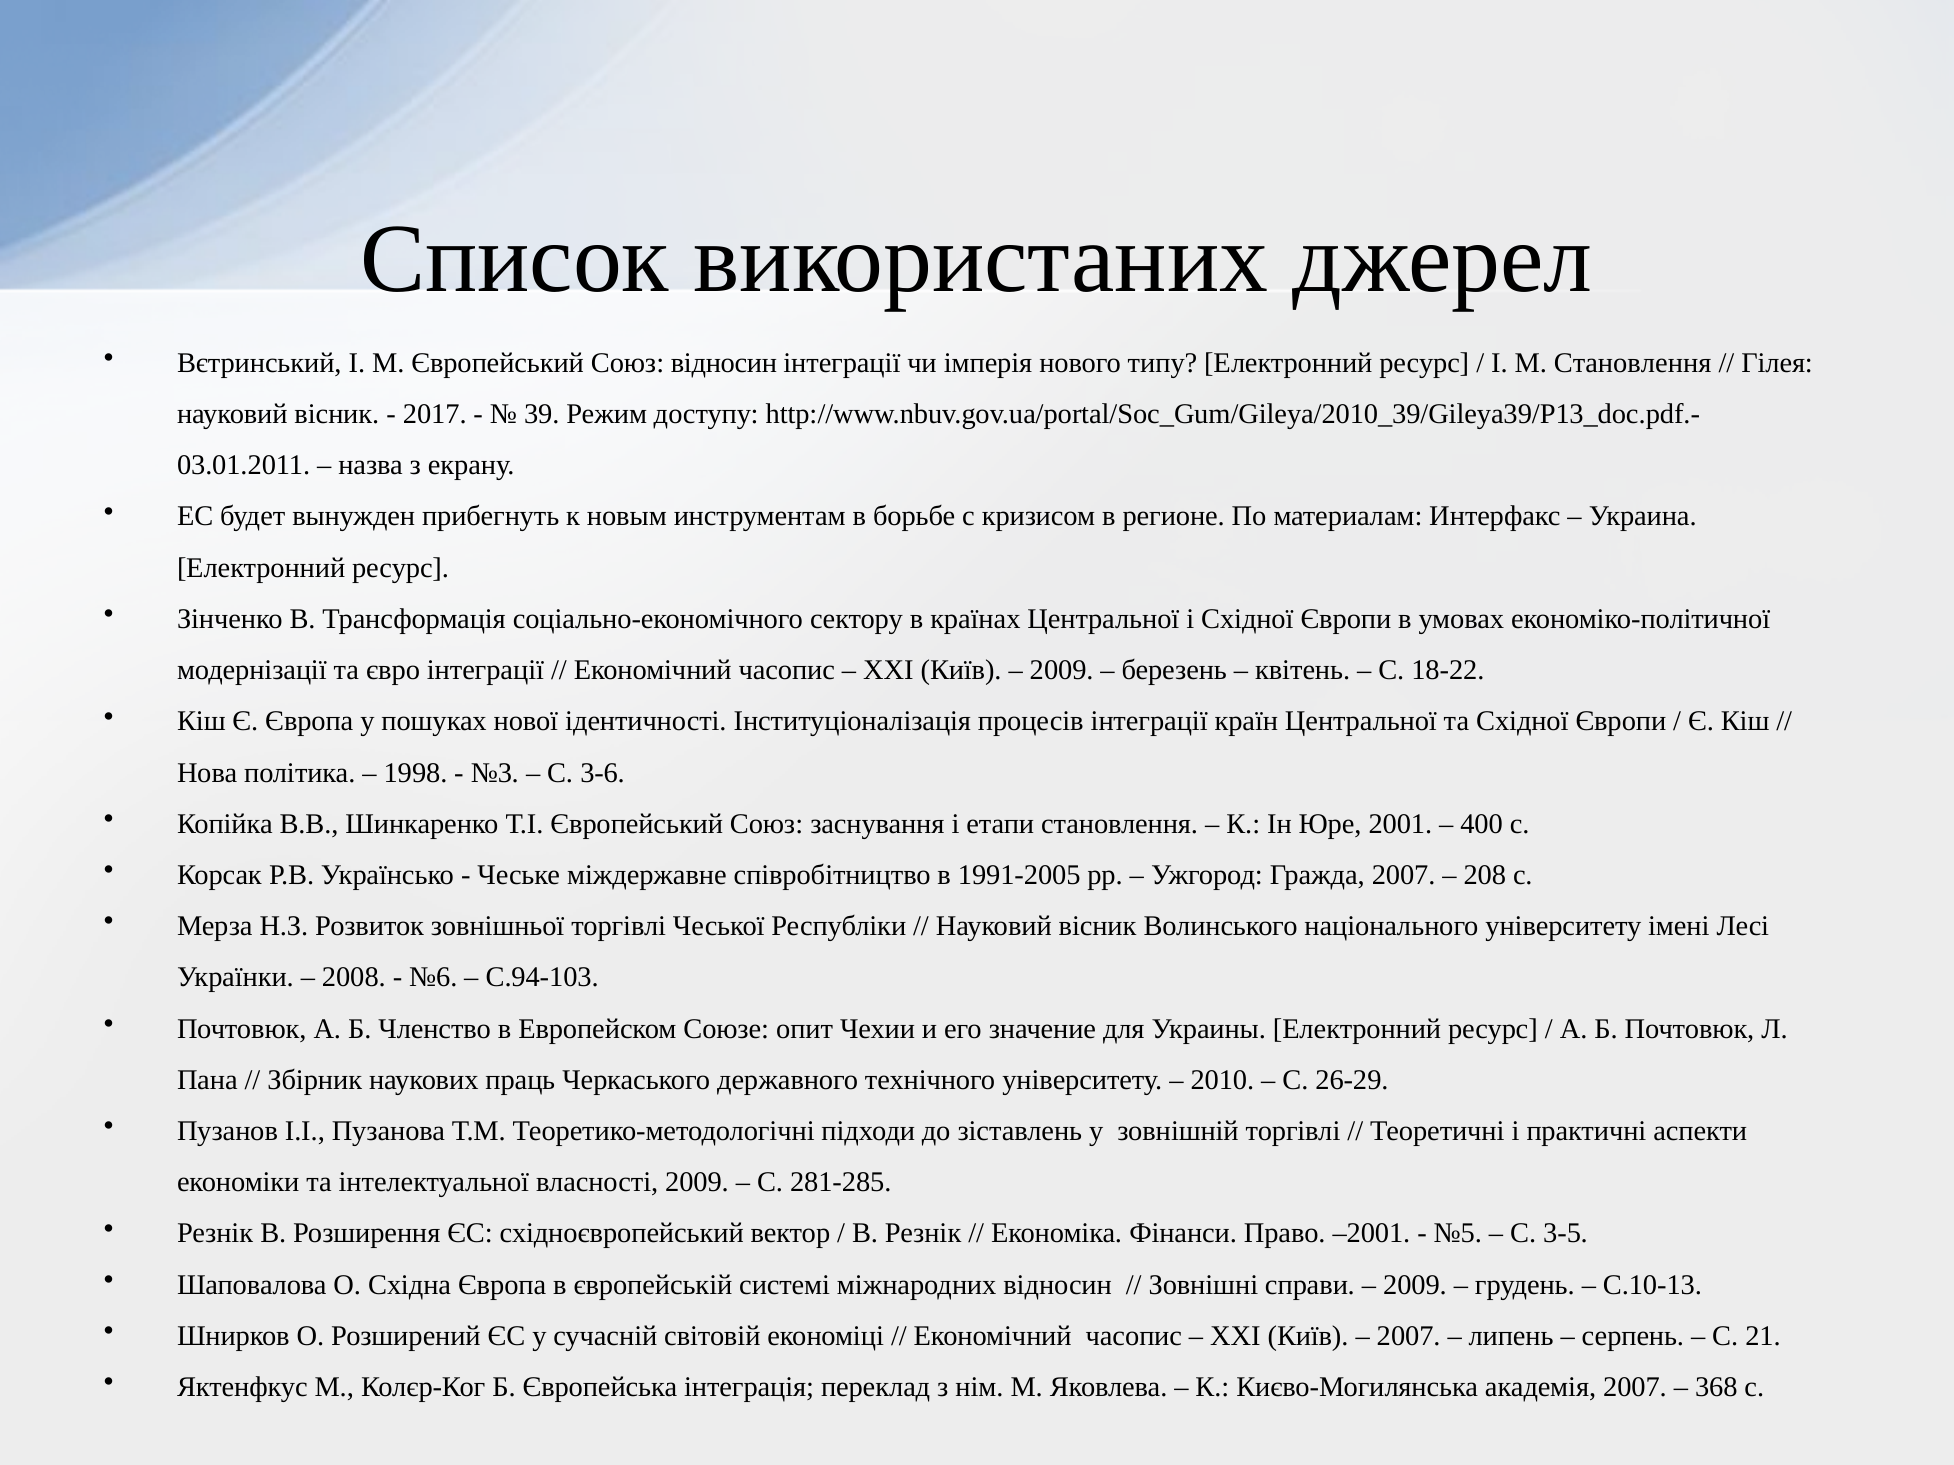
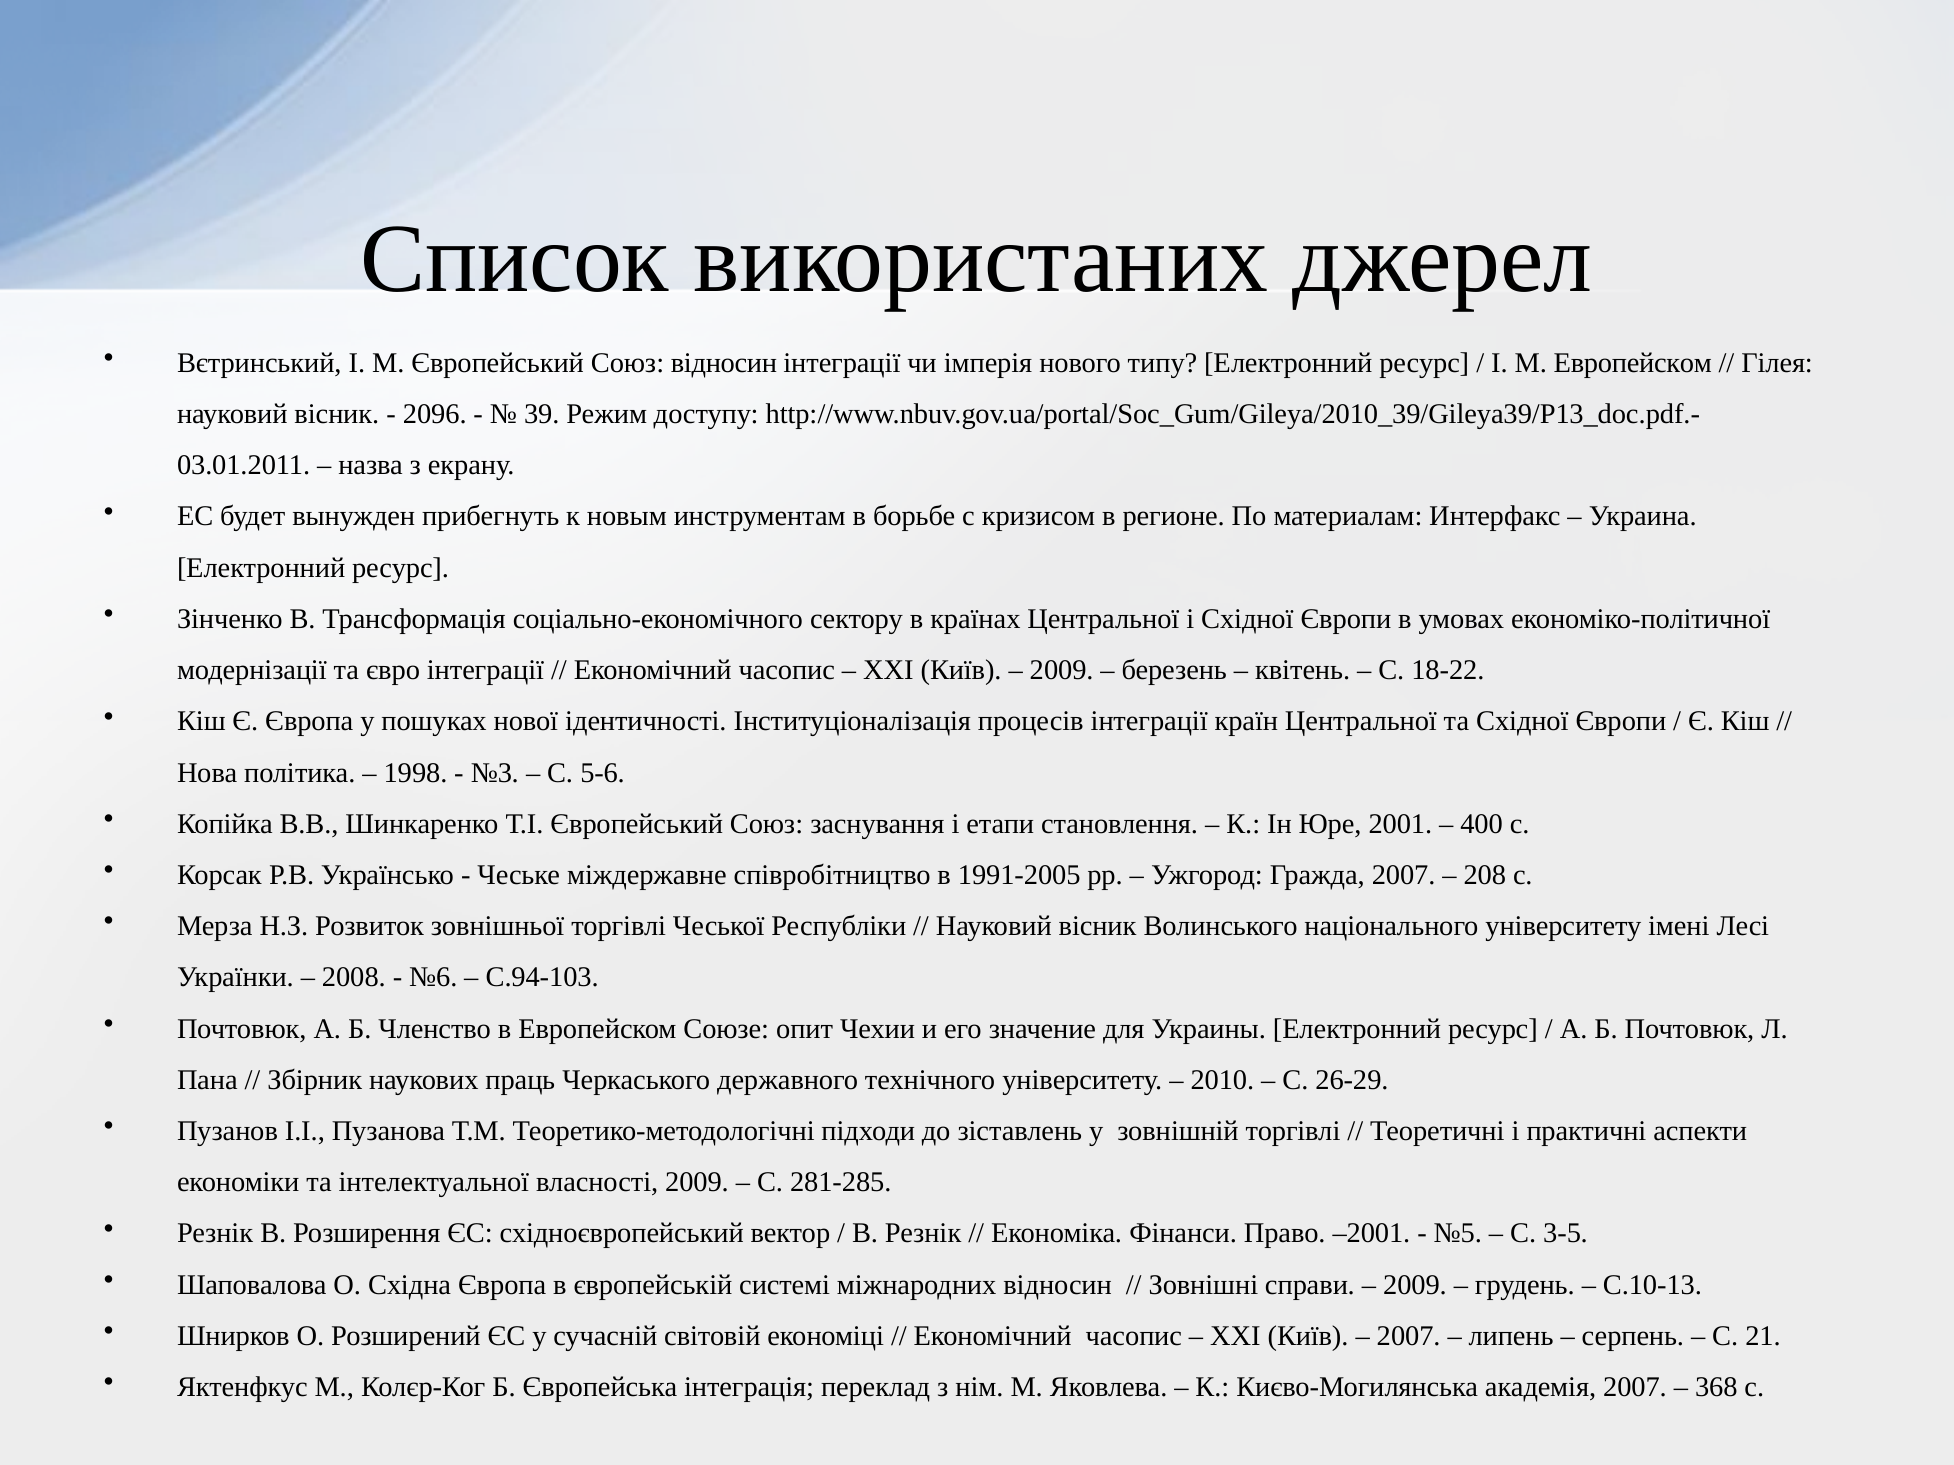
М Становлення: Становлення -> Европейском
2017: 2017 -> 2096
3-6: 3-6 -> 5-6
